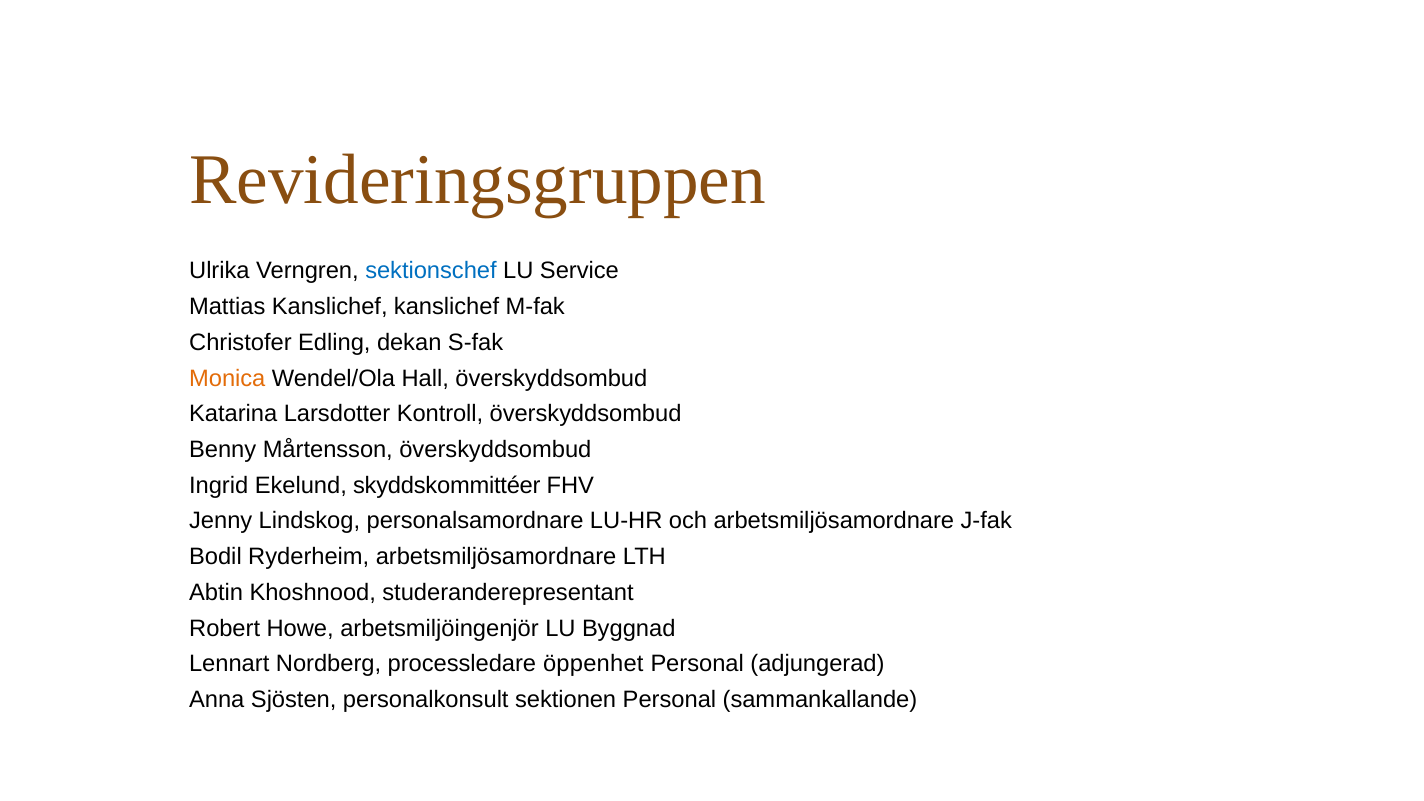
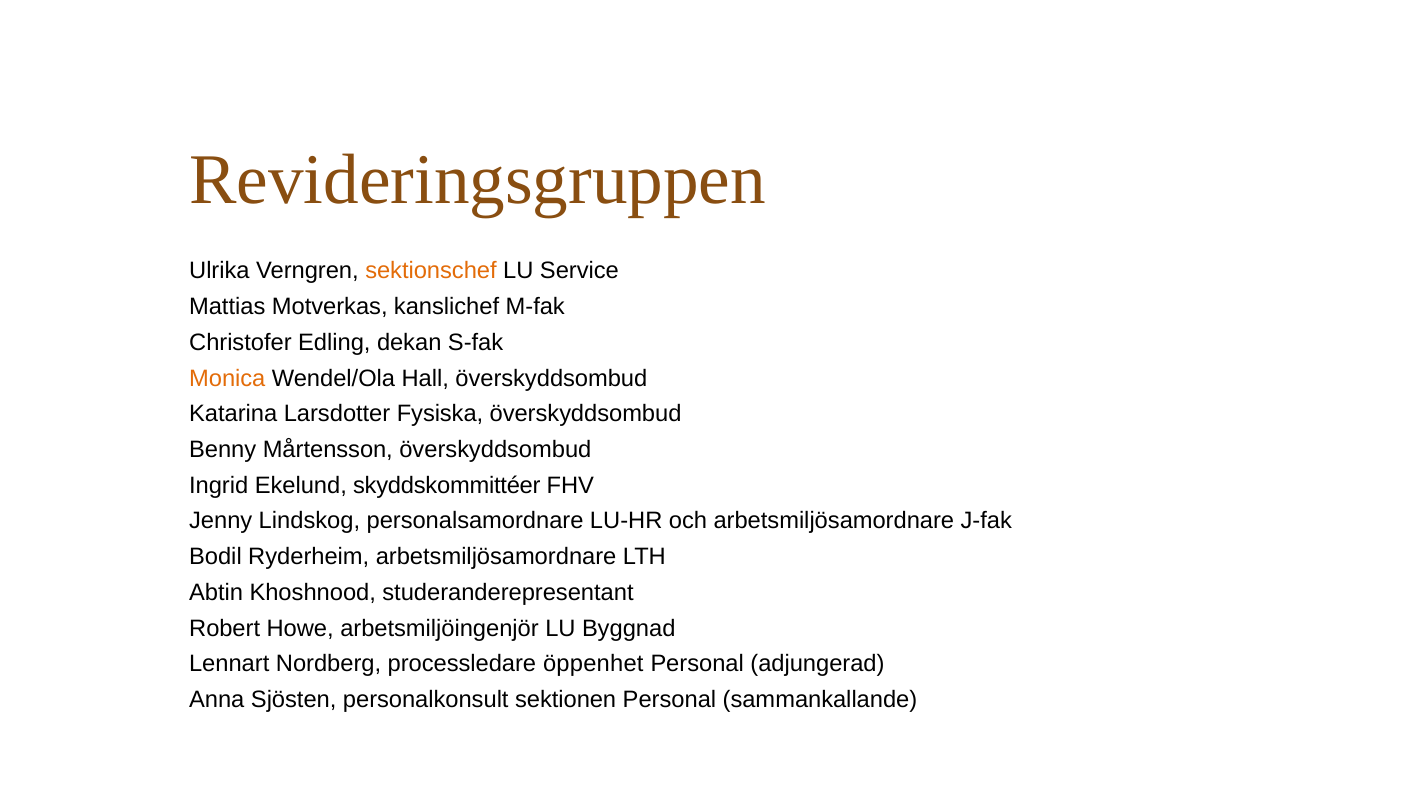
sektionschef colour: blue -> orange
Mattias Kanslichef: Kanslichef -> Motverkas
Kontroll: Kontroll -> Fysiska
